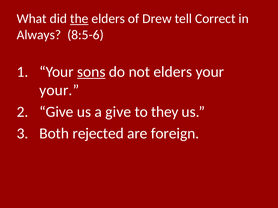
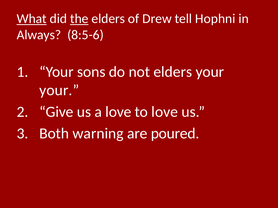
What underline: none -> present
Correct: Correct -> Hophni
sons underline: present -> none
a give: give -> love
to they: they -> love
rejected: rejected -> warning
foreign: foreign -> poured
